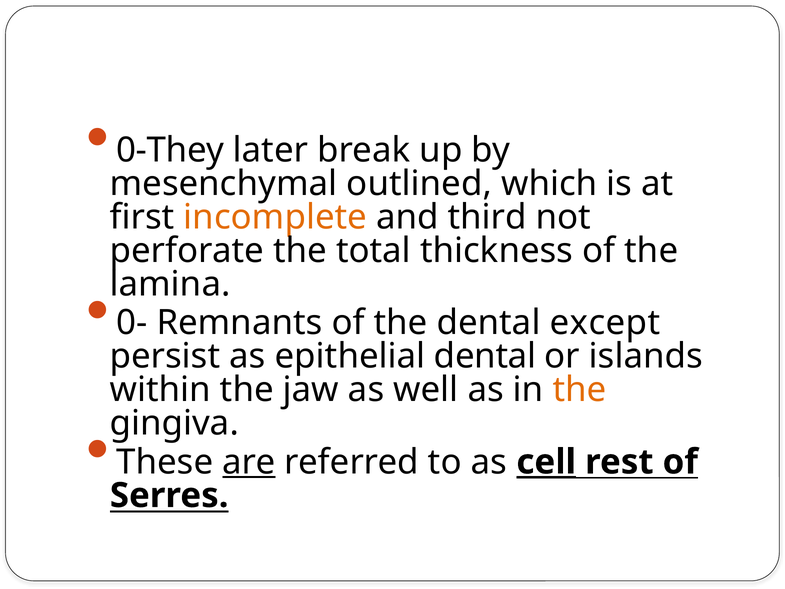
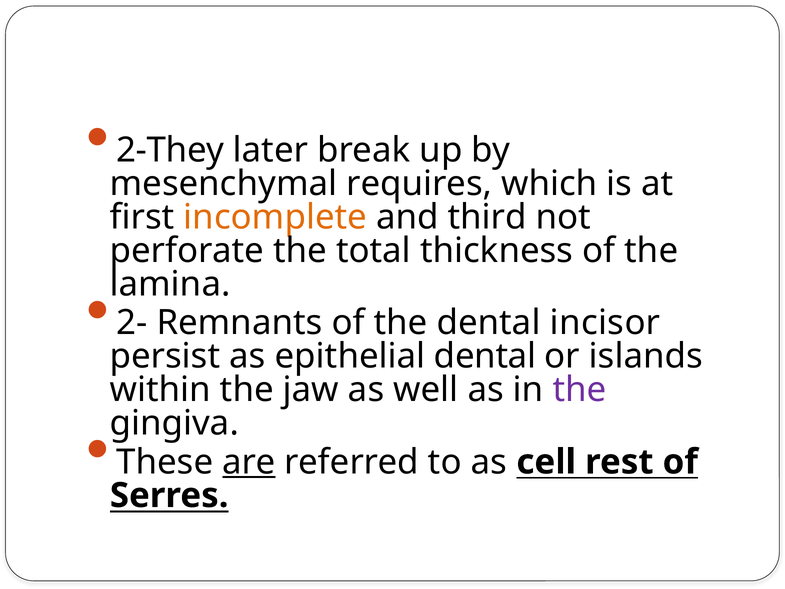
0-They: 0-They -> 2-They
outlined: outlined -> requires
0-: 0- -> 2-
except: except -> incisor
the at (579, 390) colour: orange -> purple
cell underline: present -> none
